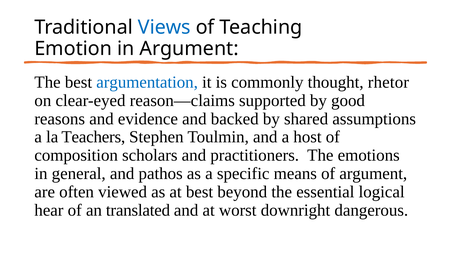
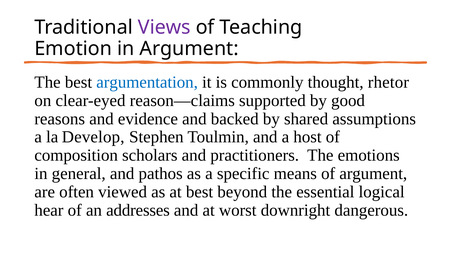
Views colour: blue -> purple
Teachers: Teachers -> Develop
translated: translated -> addresses
